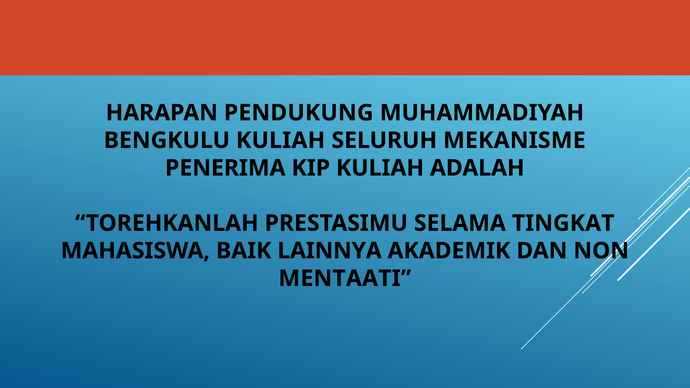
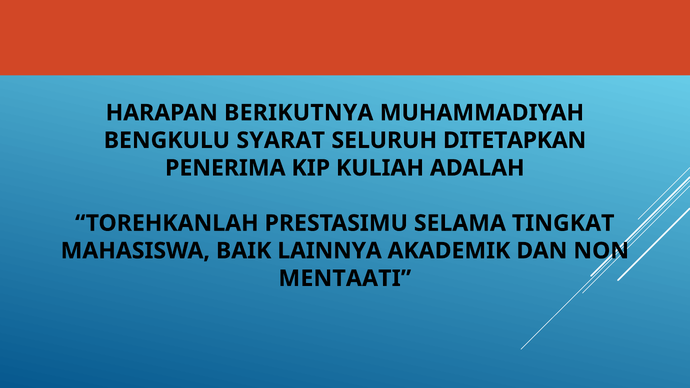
PENDUKUNG: PENDUKUNG -> BERIKUTNYA
BENGKULU KULIAH: KULIAH -> SYARAT
MEKANISME: MEKANISME -> DITETAPKAN
